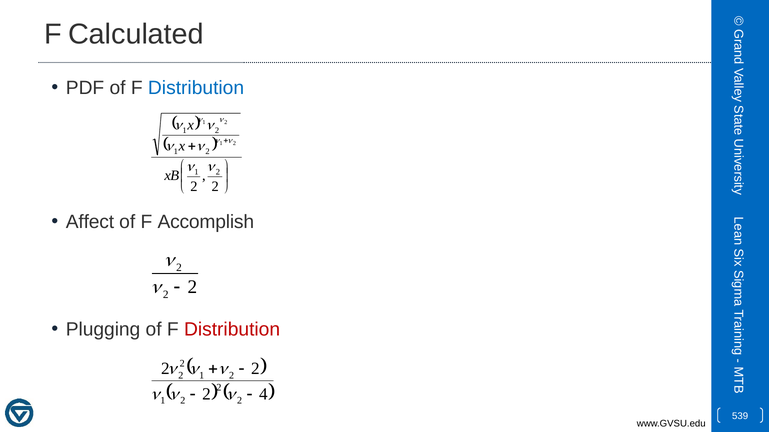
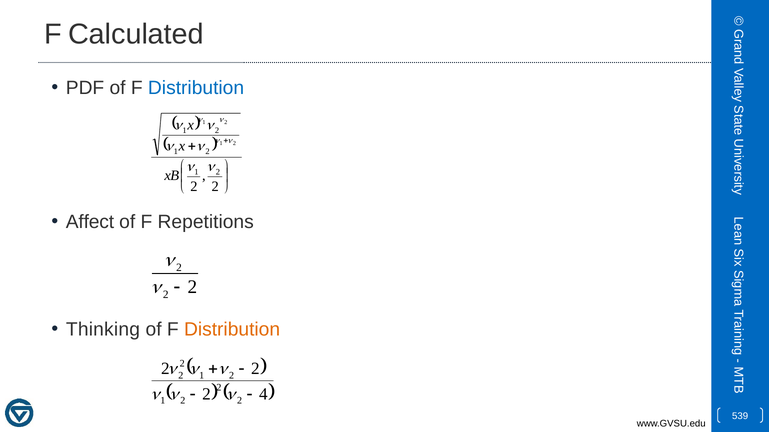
Accomplish: Accomplish -> Repetitions
Plugging: Plugging -> Thinking
Distribution at (232, 330) colour: red -> orange
